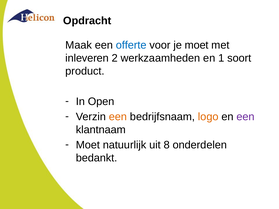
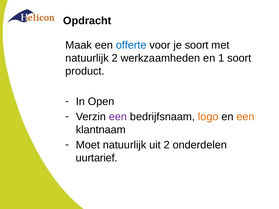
je moet: moet -> soort
inleveren at (87, 58): inleveren -> natuurlijk
een at (118, 117) colour: orange -> purple
een at (246, 117) colour: purple -> orange
uit 8: 8 -> 2
bedankt: bedankt -> uurtarief
